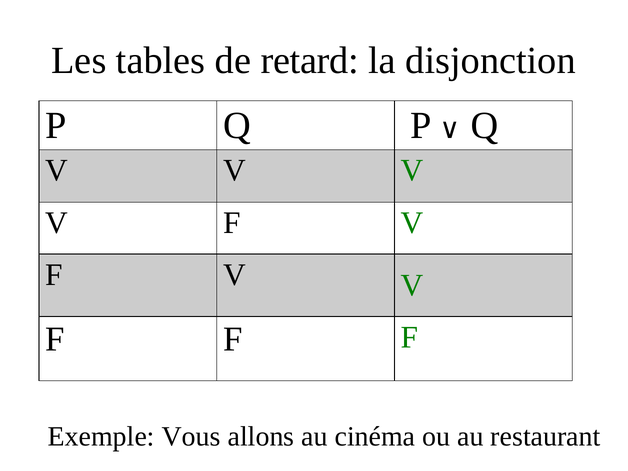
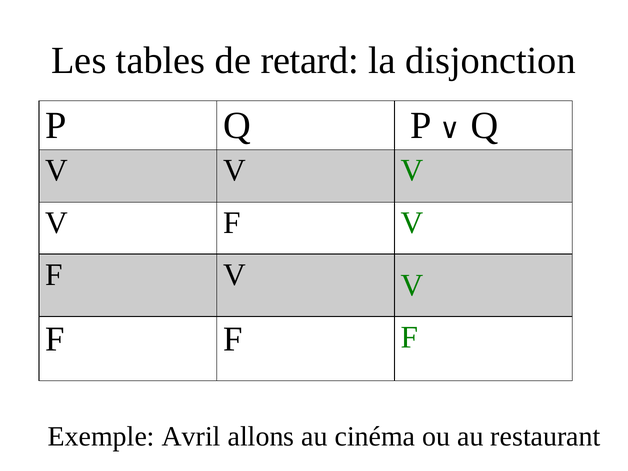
Vous: Vous -> Avril
